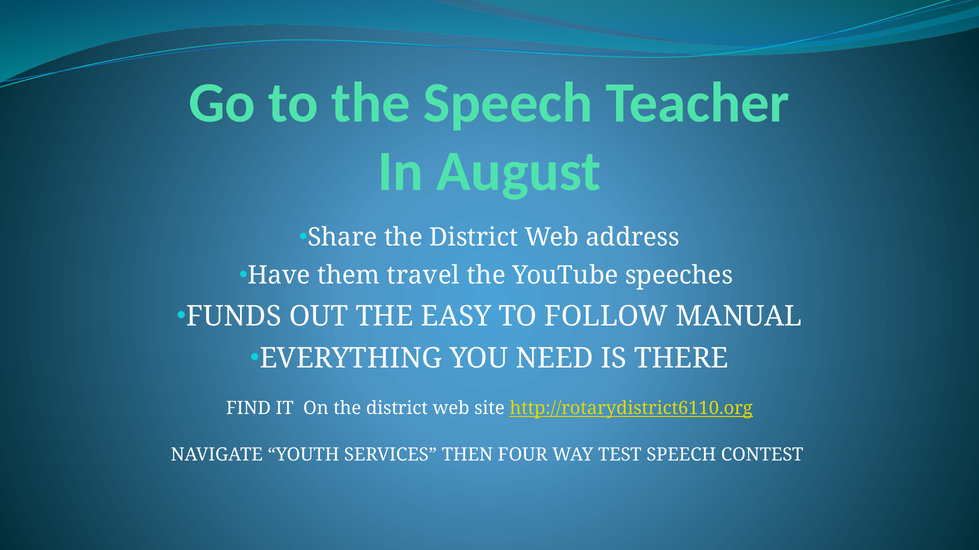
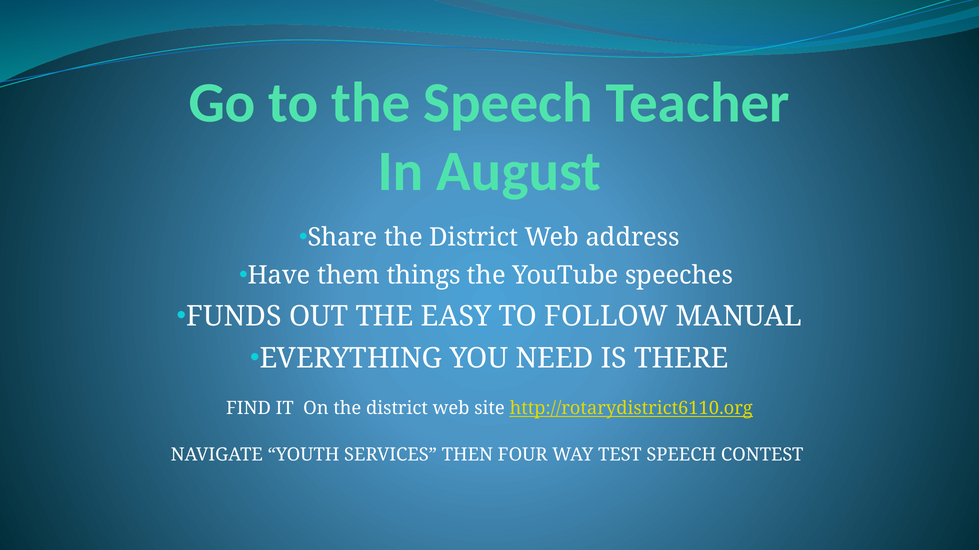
travel: travel -> things
